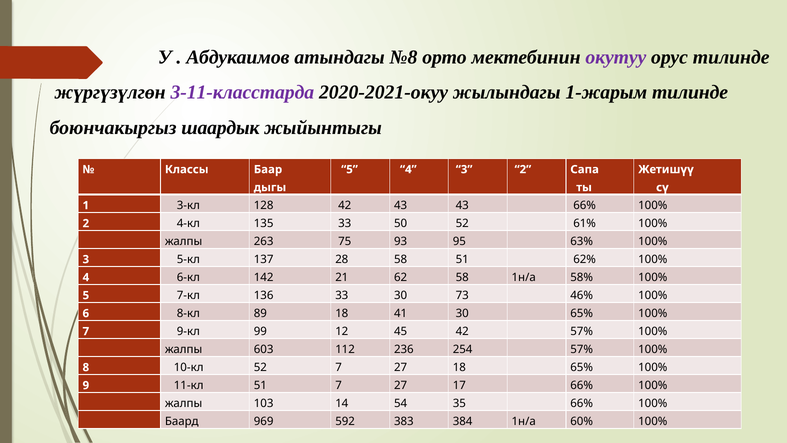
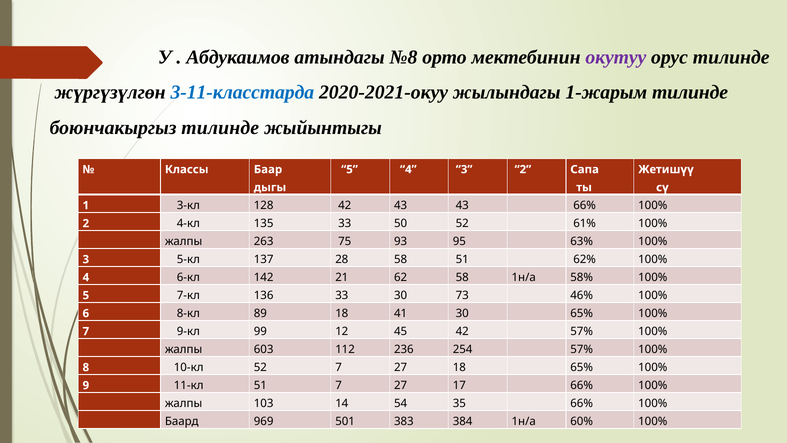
3-11-класстарда colour: purple -> blue
боюнчакыргыз шаардык: шаардык -> тилинде
592: 592 -> 501
